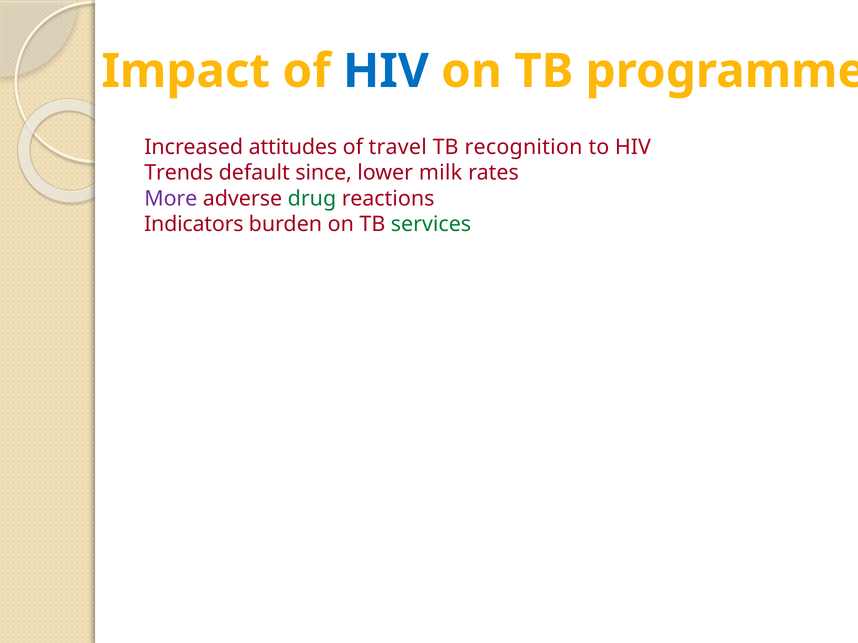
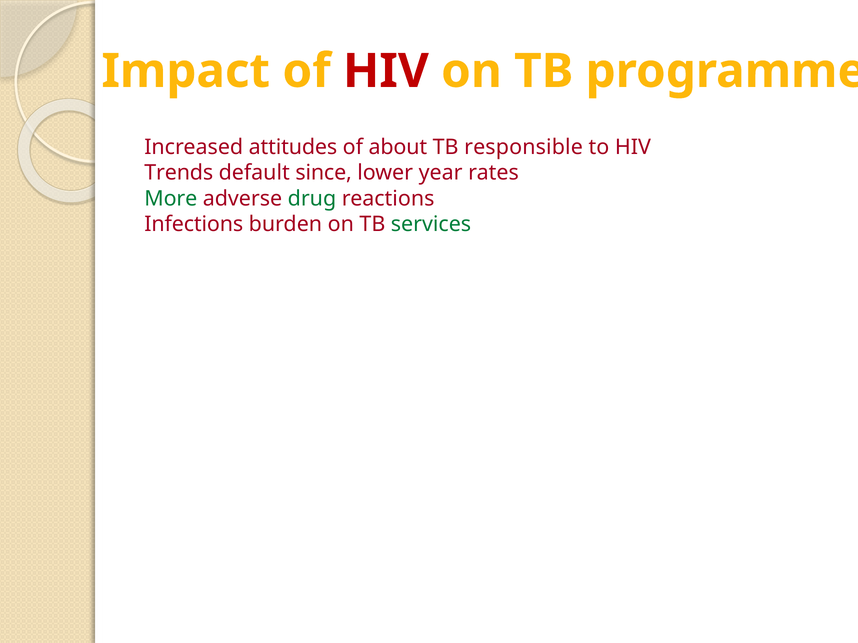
HIV at (386, 71) colour: blue -> red
travel: travel -> about
recognition: recognition -> responsible
milk: milk -> year
More colour: purple -> green
Indicators: Indicators -> Infections
